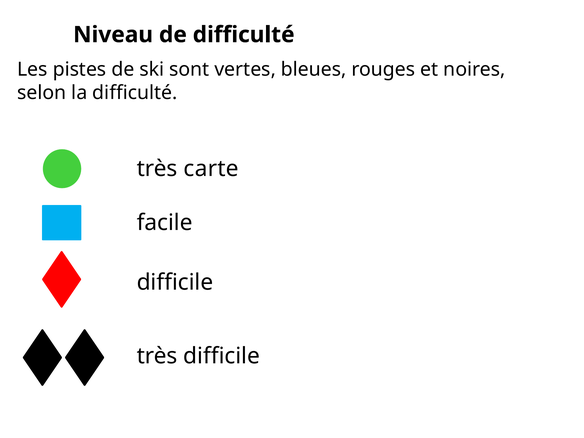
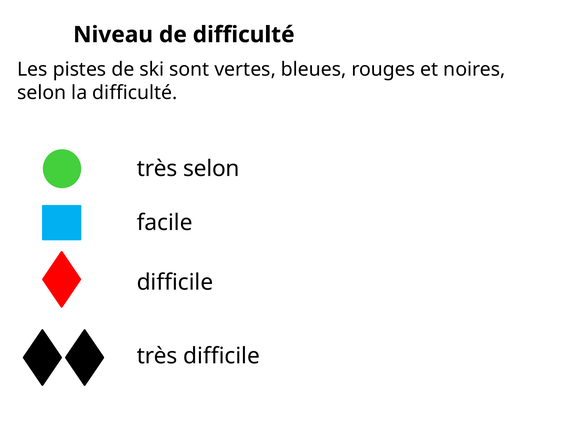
très carte: carte -> selon
